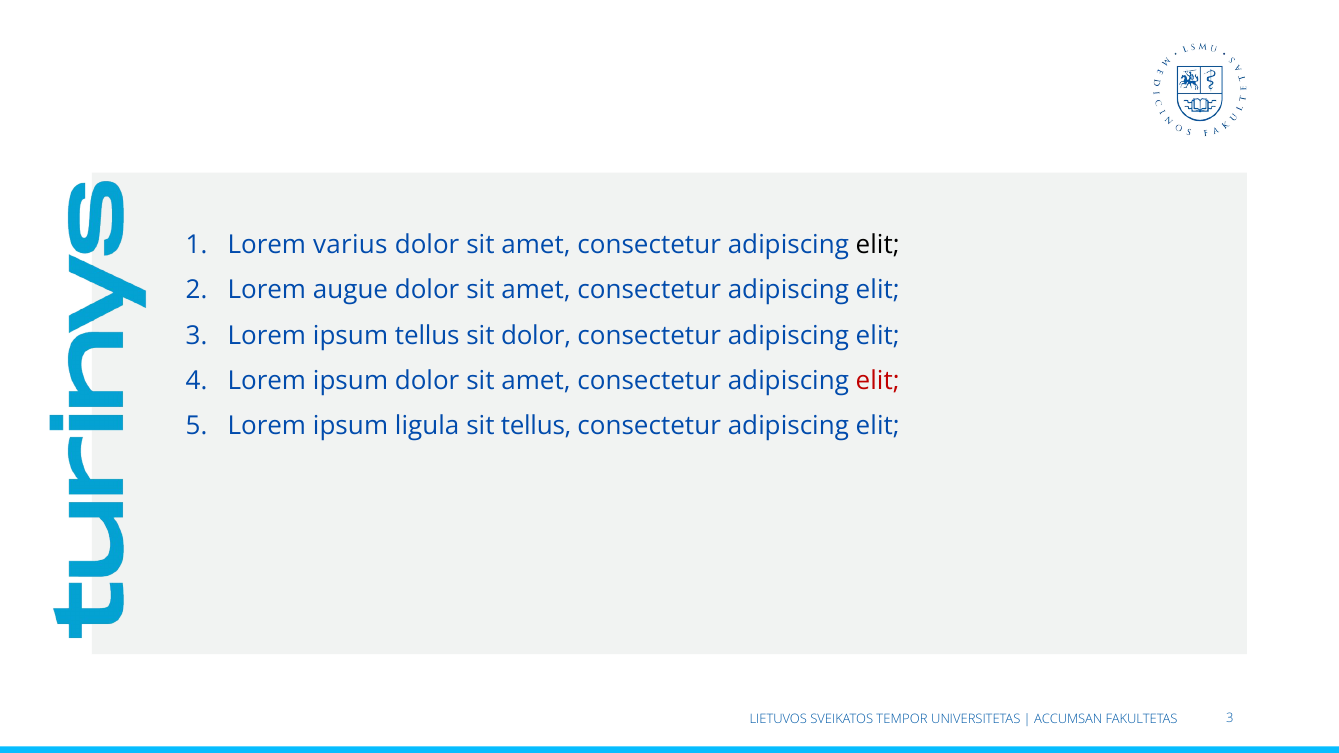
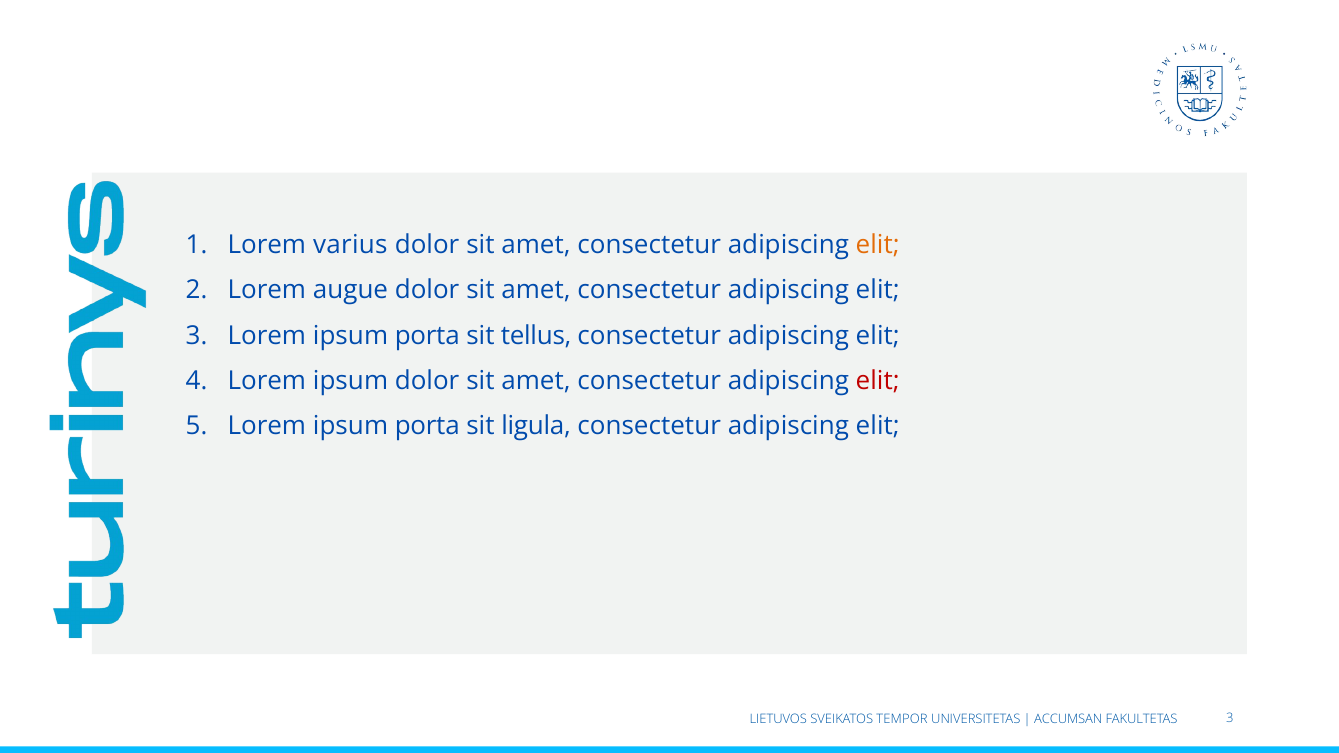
elit at (878, 245) colour: black -> orange
3 Lorem ipsum tellus: tellus -> porta
sit dolor: dolor -> tellus
ligula at (427, 426): ligula -> porta
sit tellus: tellus -> ligula
